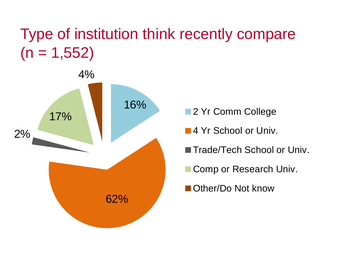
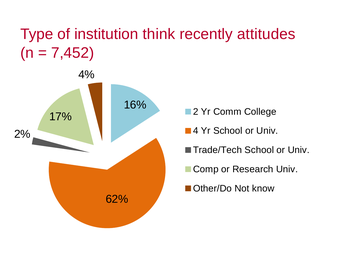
compare: compare -> attitudes
1,552: 1,552 -> 7,452
